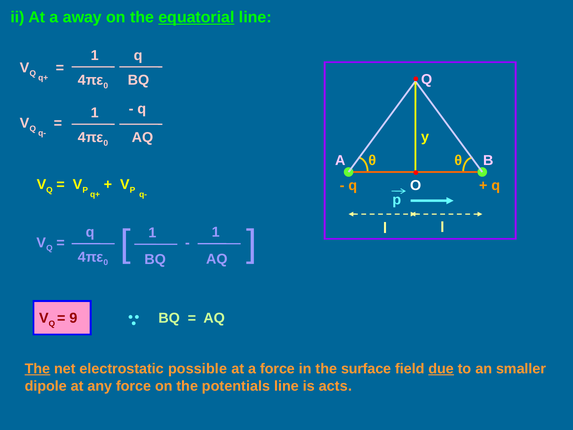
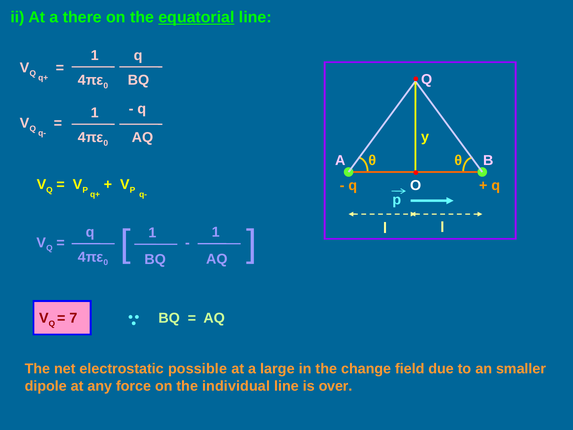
away: away -> there
9: 9 -> 7
The at (37, 369) underline: present -> none
a force: force -> large
surface: surface -> change
due underline: present -> none
potentials: potentials -> individual
acts: acts -> over
